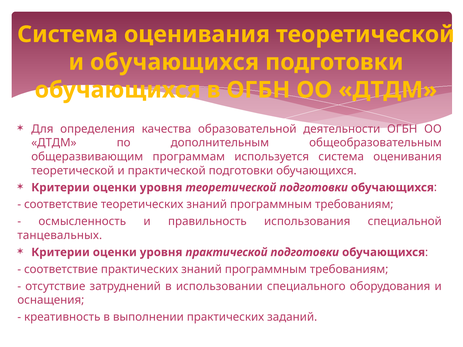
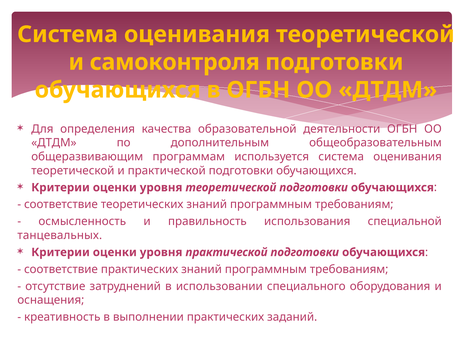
и обучающихся: обучающихся -> самоконтроля
